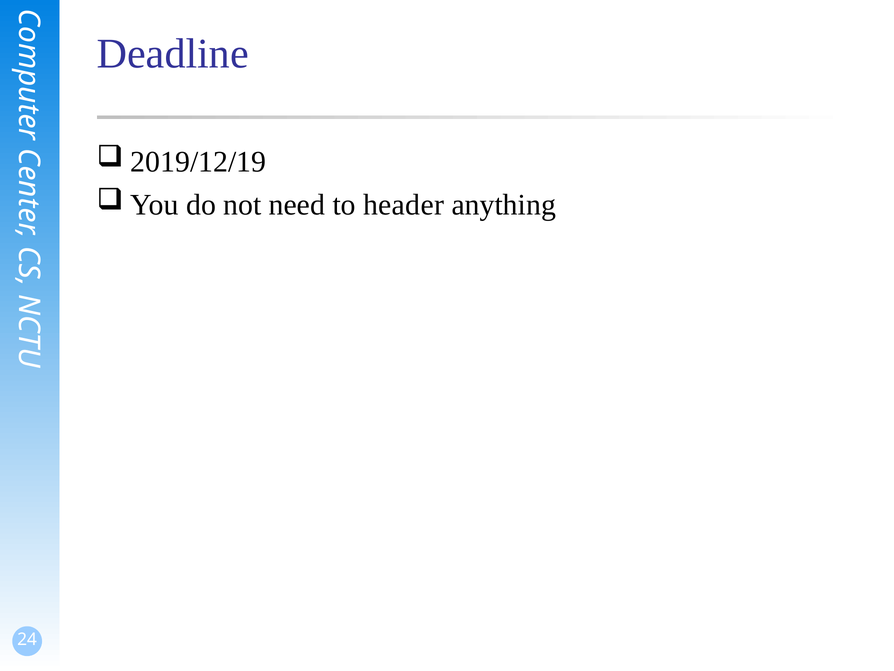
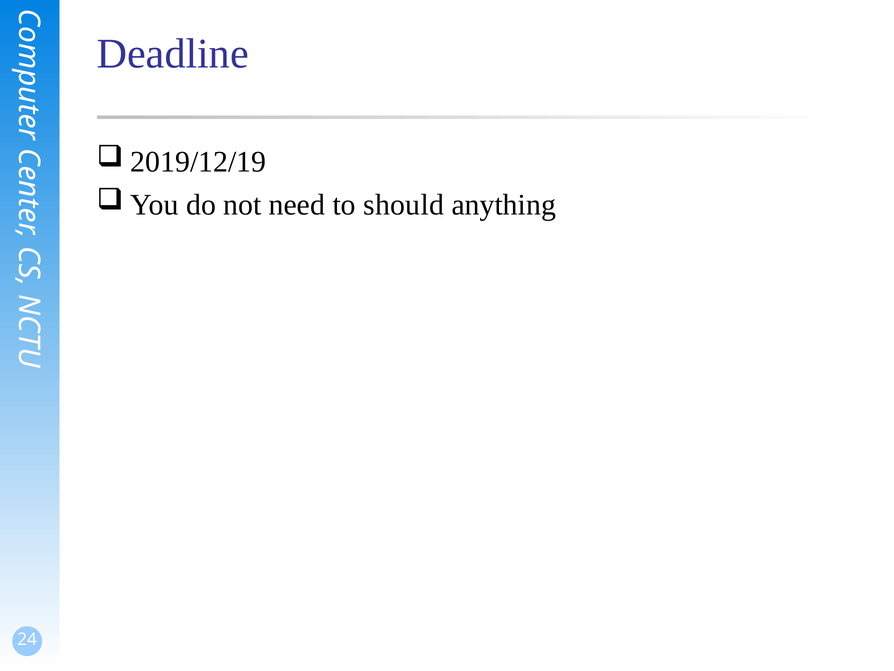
header: header -> should
